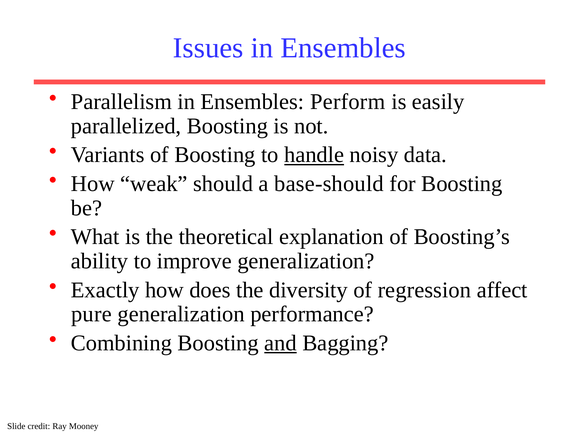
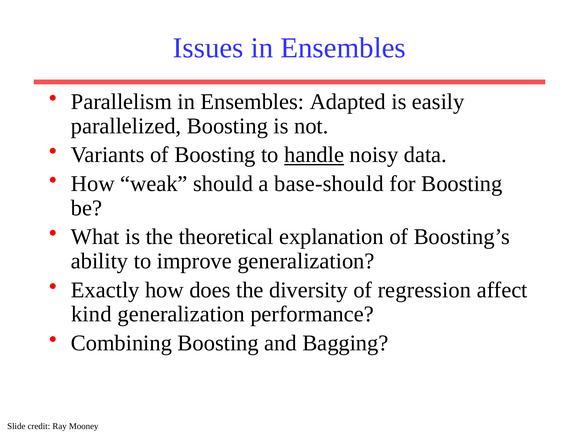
Perform: Perform -> Adapted
pure: pure -> kind
and underline: present -> none
